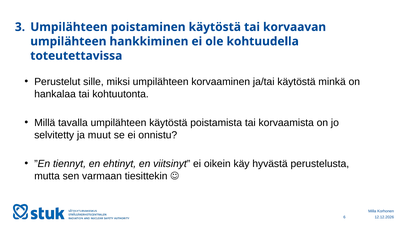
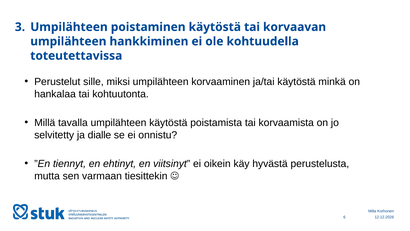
muut: muut -> dialle
